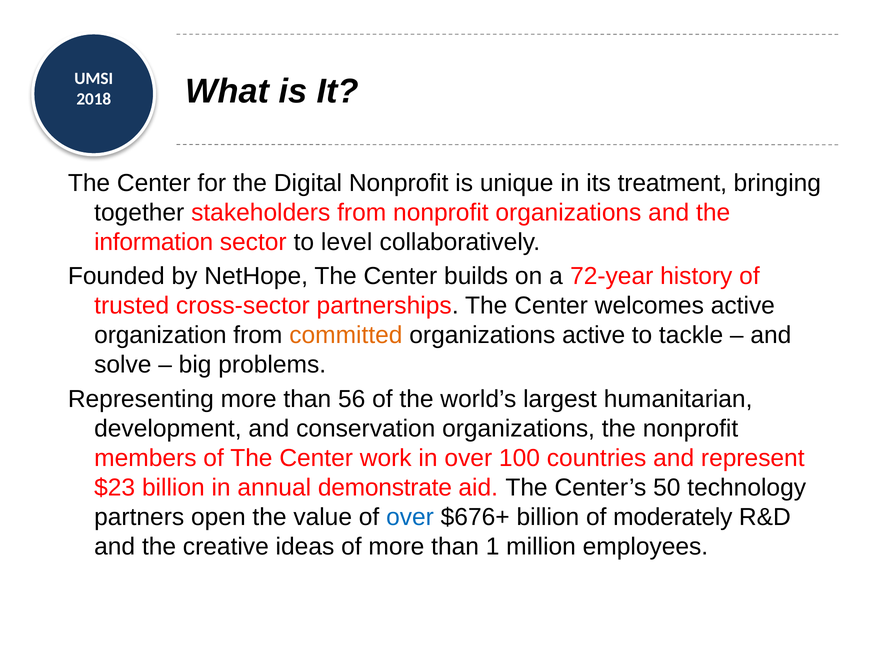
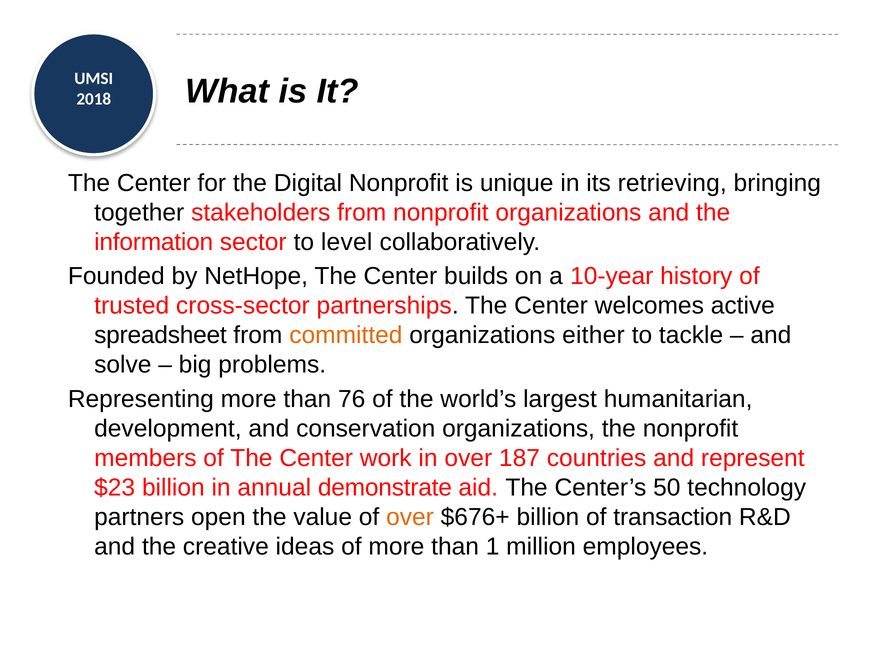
treatment: treatment -> retrieving
72-year: 72-year -> 10-year
organization: organization -> spreadsheet
organizations active: active -> either
56: 56 -> 76
100: 100 -> 187
over at (410, 516) colour: blue -> orange
moderately: moderately -> transaction
